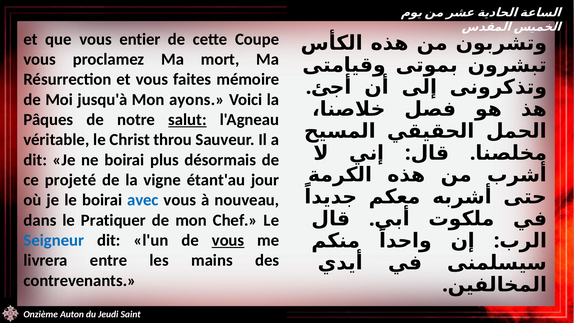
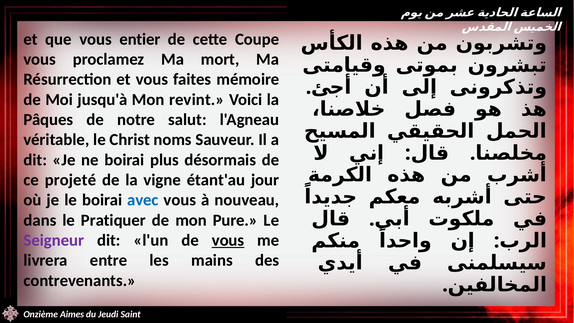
ayons: ayons -> revint
salut underline: present -> none
throu: throu -> noms
Chef: Chef -> Pure
Seigneur colour: blue -> purple
Auton: Auton -> Aimes
